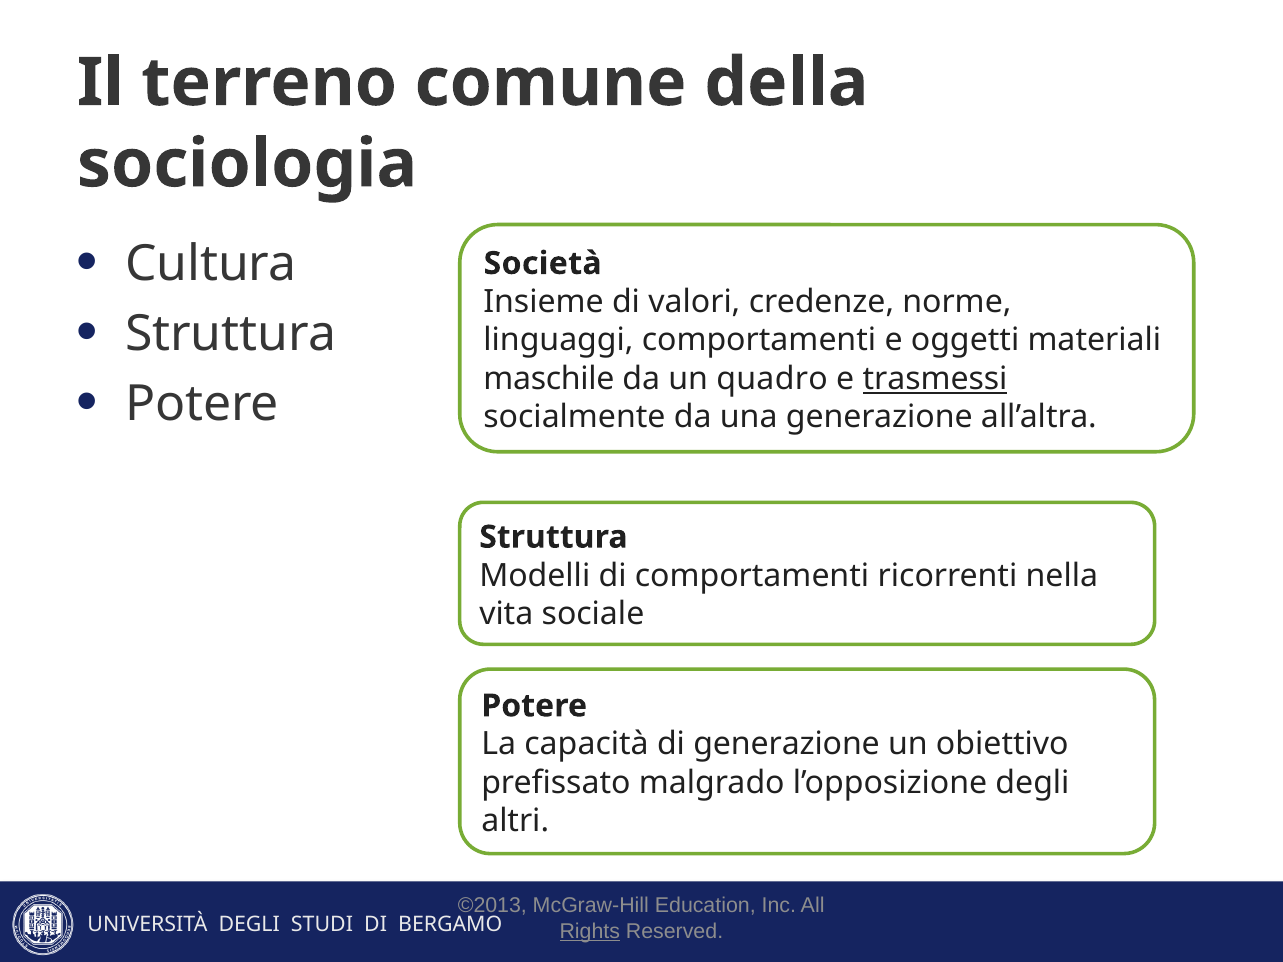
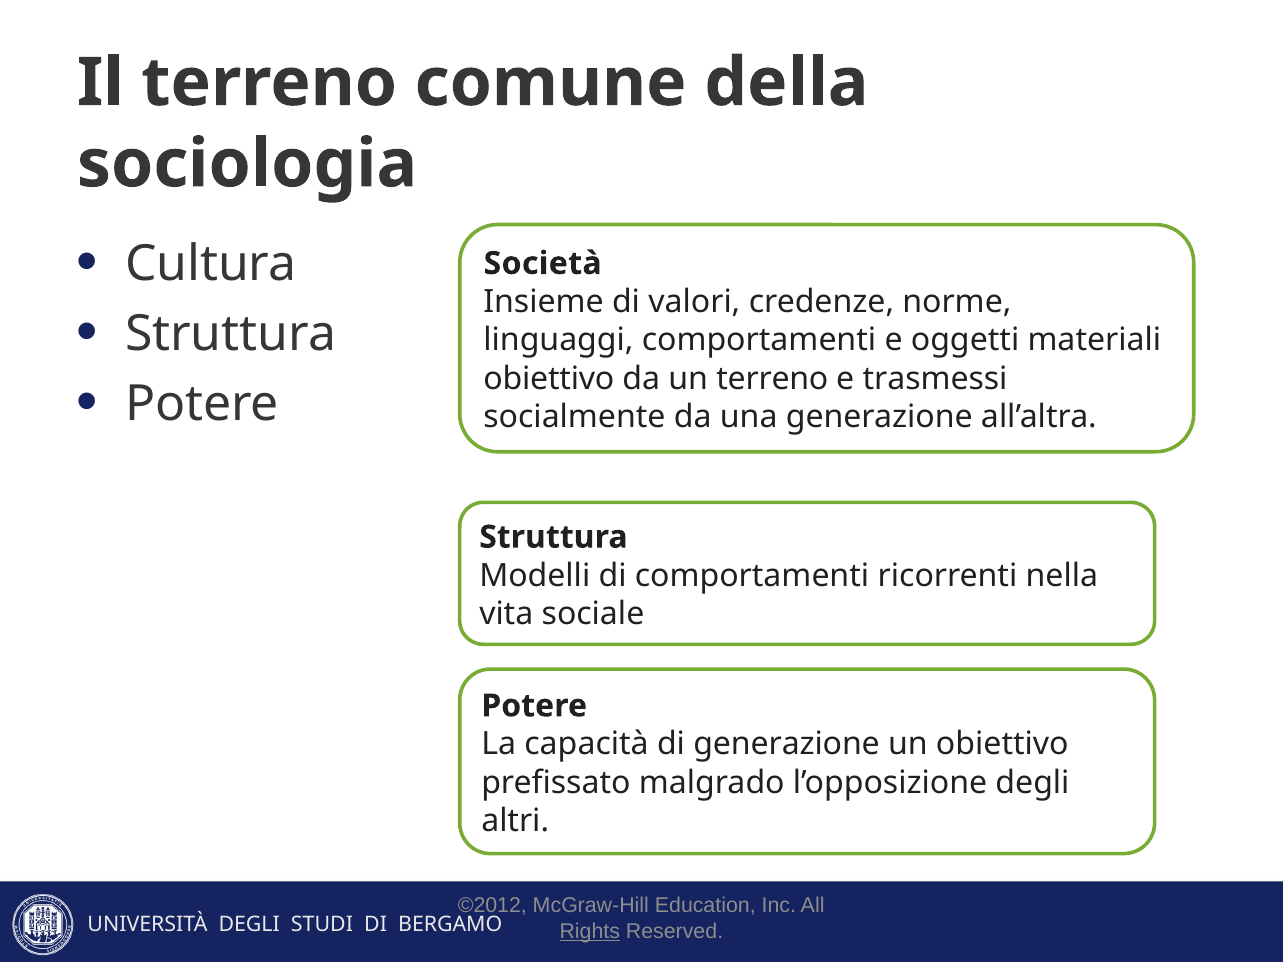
maschile at (549, 379): maschile -> obiettivo
un quadro: quadro -> terreno
trasmessi underline: present -> none
©2013: ©2013 -> ©2012
